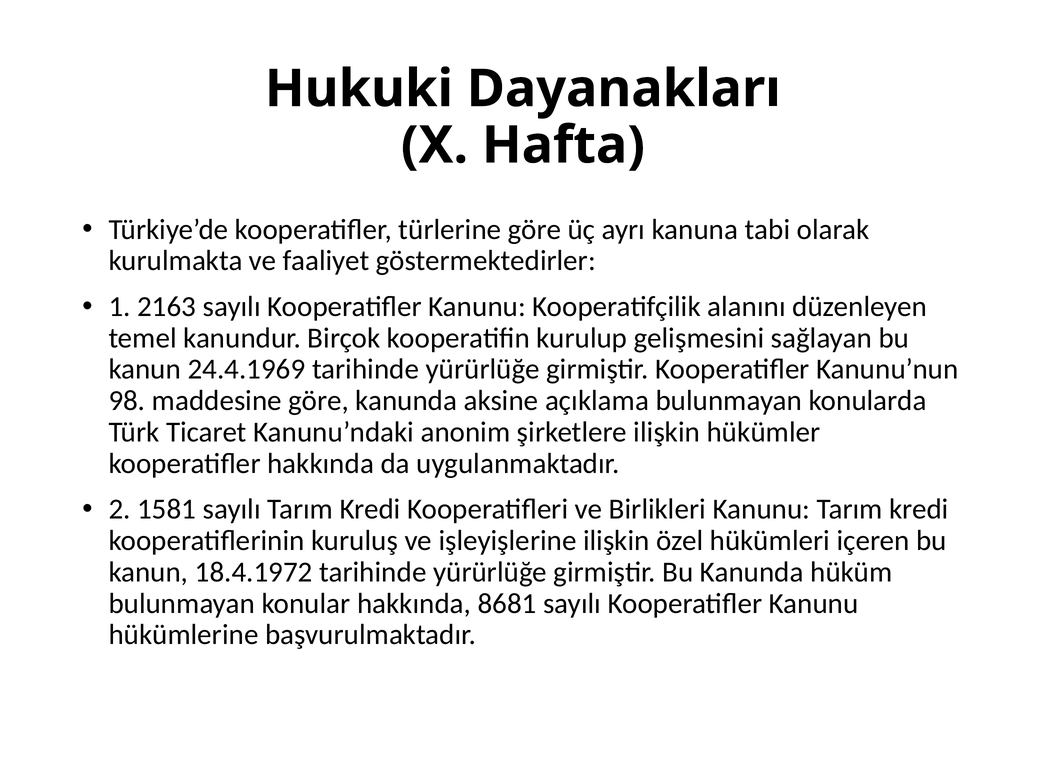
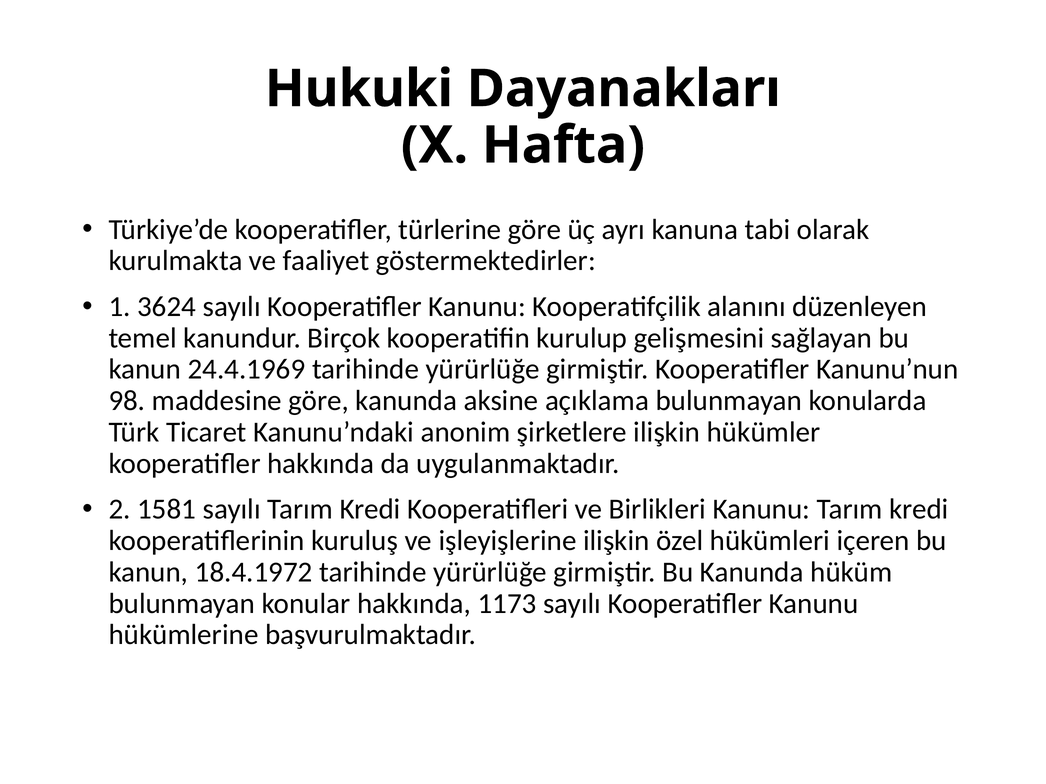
2163: 2163 -> 3624
8681: 8681 -> 1173
